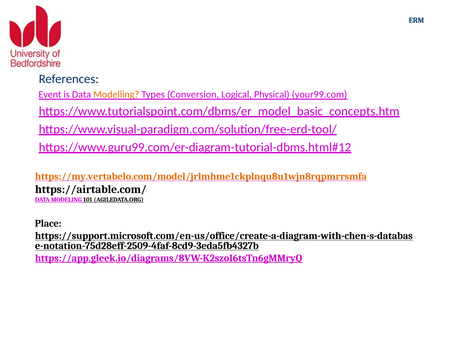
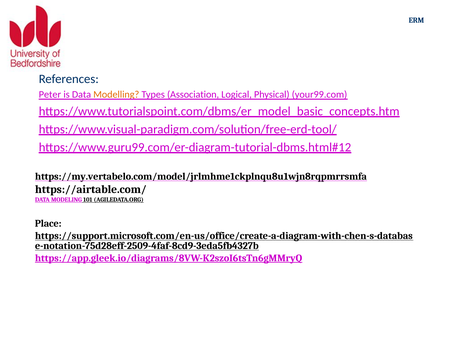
Event: Event -> Peter
Conversion: Conversion -> Association
https://my.vertabelo.com/model/jrlmhme1ckplnqu8u1wjn8rqpmrrsmfa colour: orange -> black
